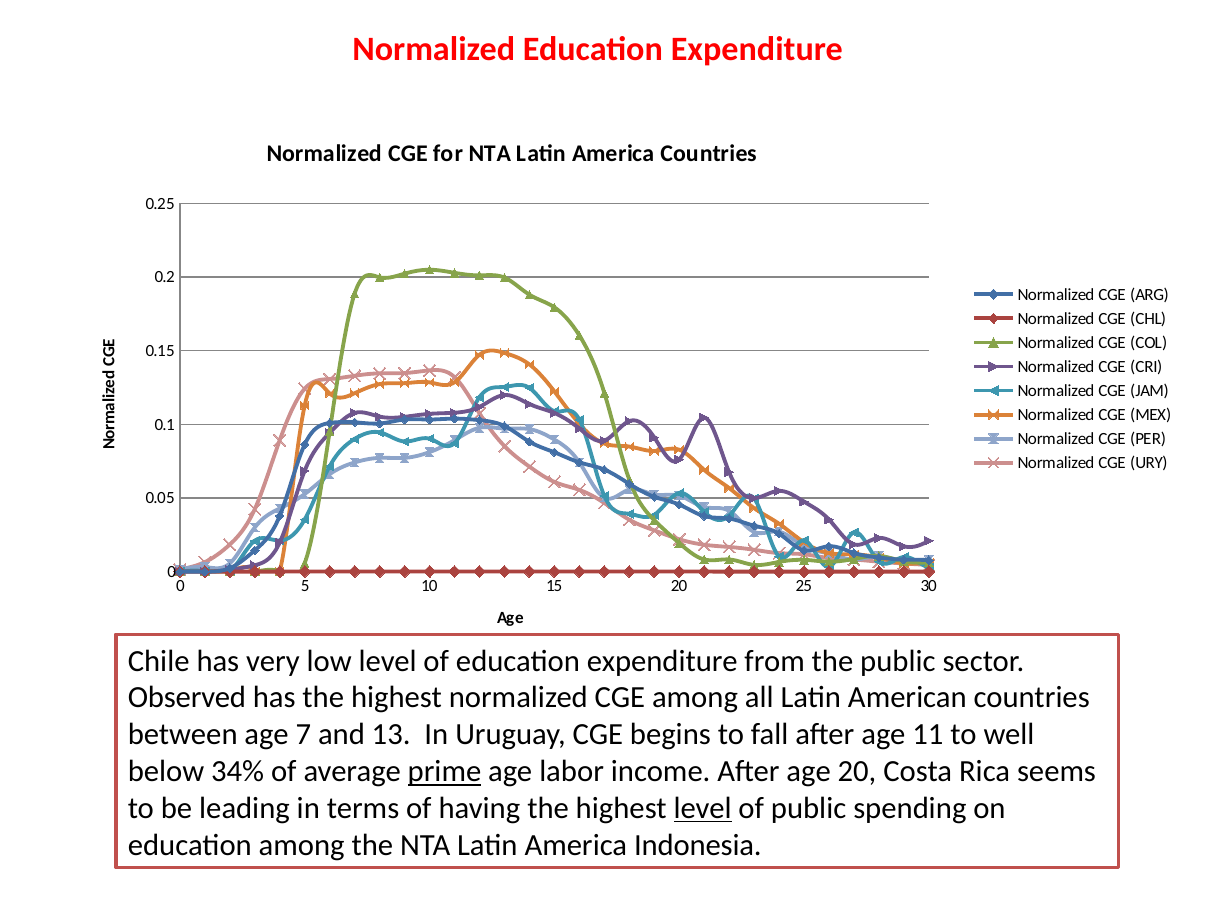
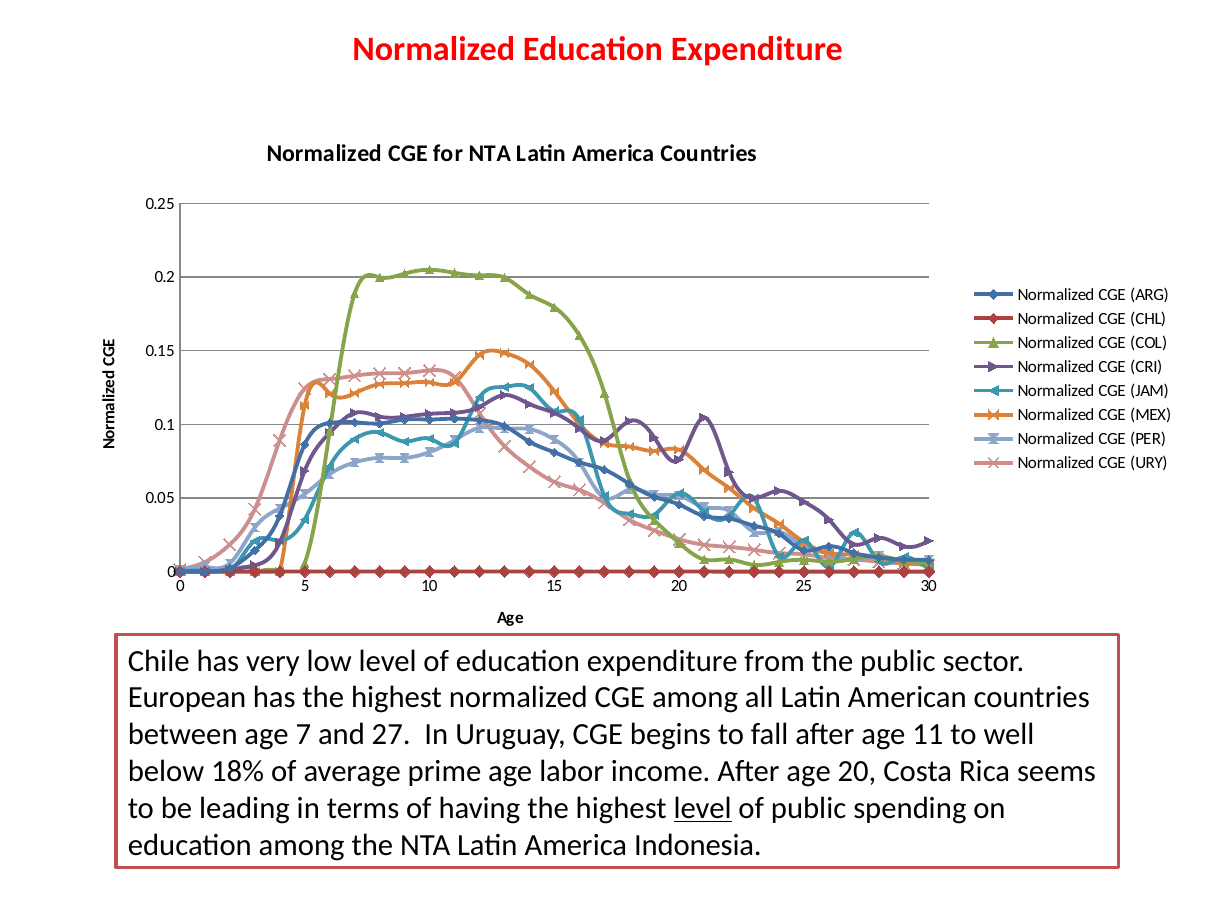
Observed: Observed -> European
13: 13 -> 27
34%: 34% -> 18%
prime underline: present -> none
